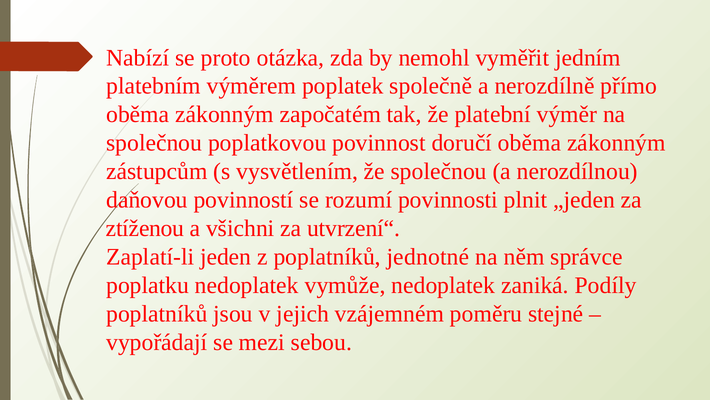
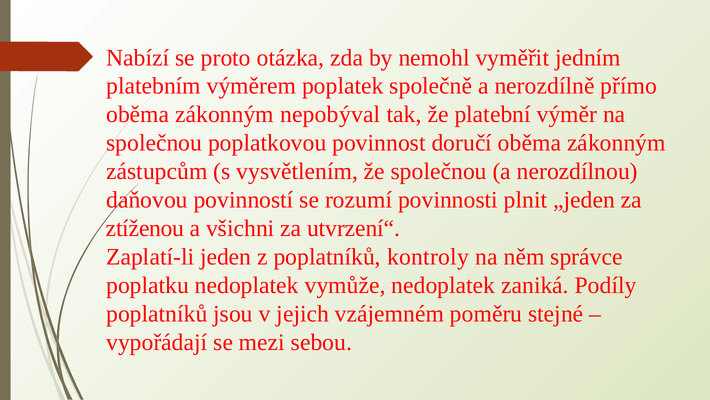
započatém: započatém -> nepobýval
jednotné: jednotné -> kontroly
